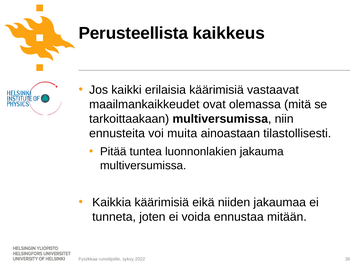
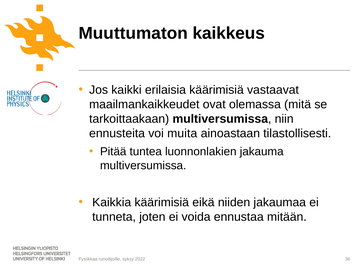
Perusteellista: Perusteellista -> Muuttumaton
